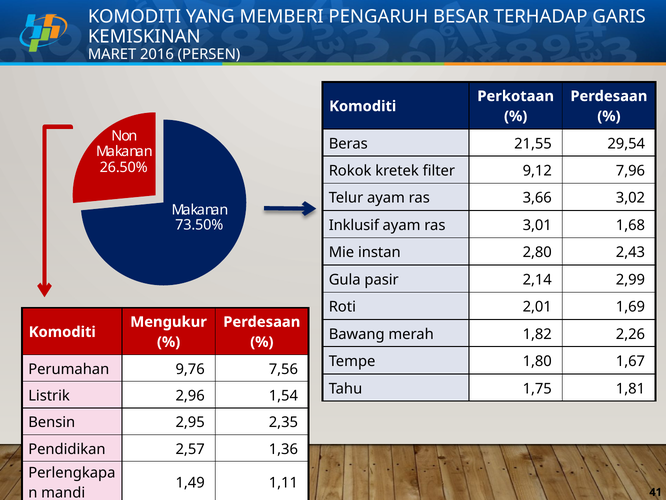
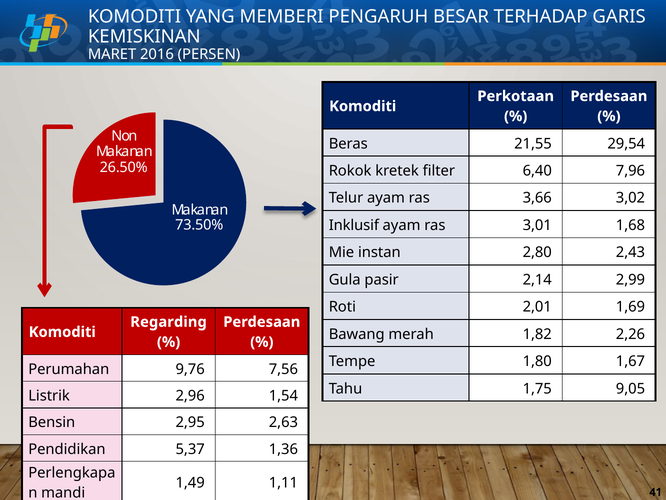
9,12: 9,12 -> 6,40
Mengukur: Mengukur -> Regarding
1,81: 1,81 -> 9,05
2,35: 2,35 -> 2,63
2,57: 2,57 -> 5,37
